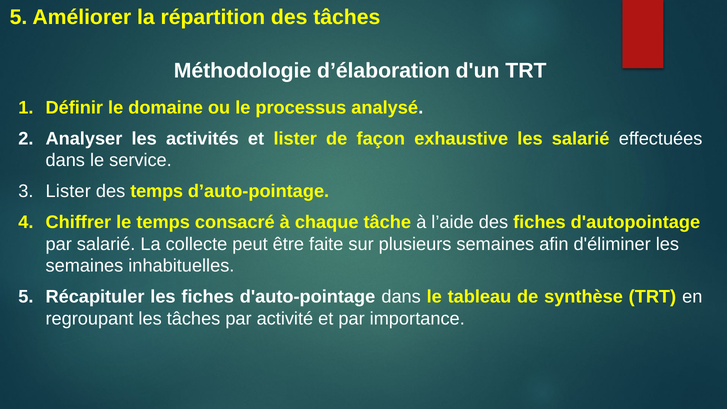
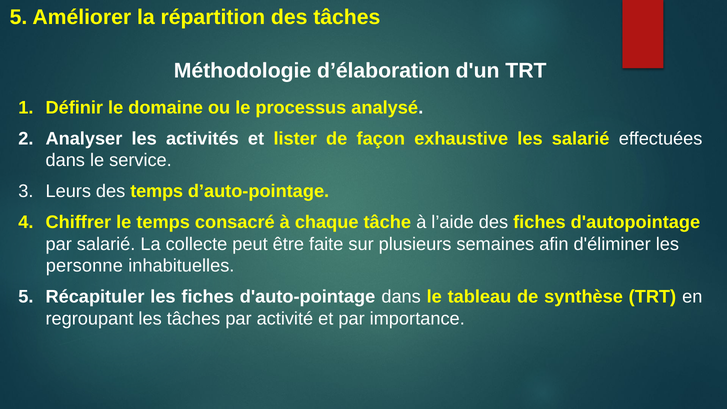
Lister at (68, 191): Lister -> Leurs
semaines at (84, 266): semaines -> personne
